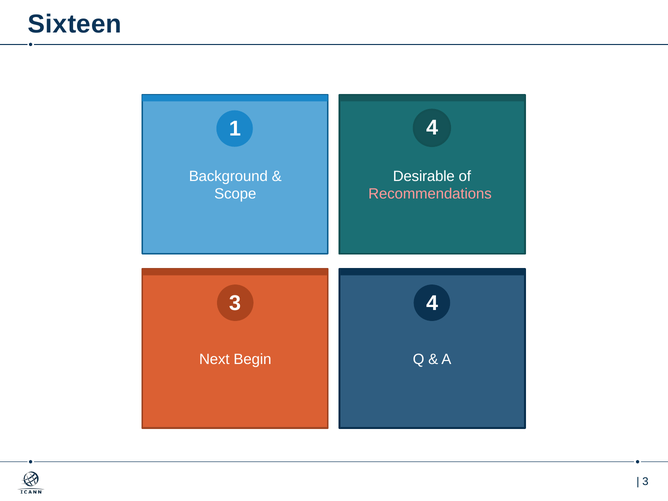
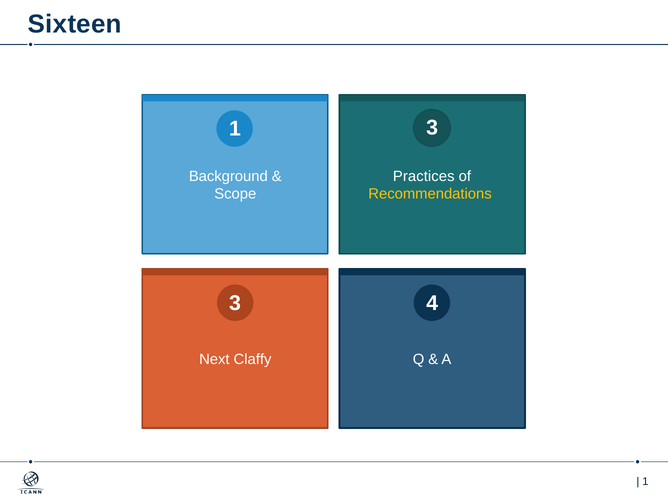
1 4: 4 -> 3
Desirable: Desirable -> Practices
Recommendations colour: pink -> yellow
Begin: Begin -> Claffy
3 at (645, 482): 3 -> 1
